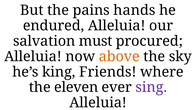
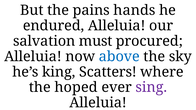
above colour: orange -> blue
Friends: Friends -> Scatters
eleven: eleven -> hoped
